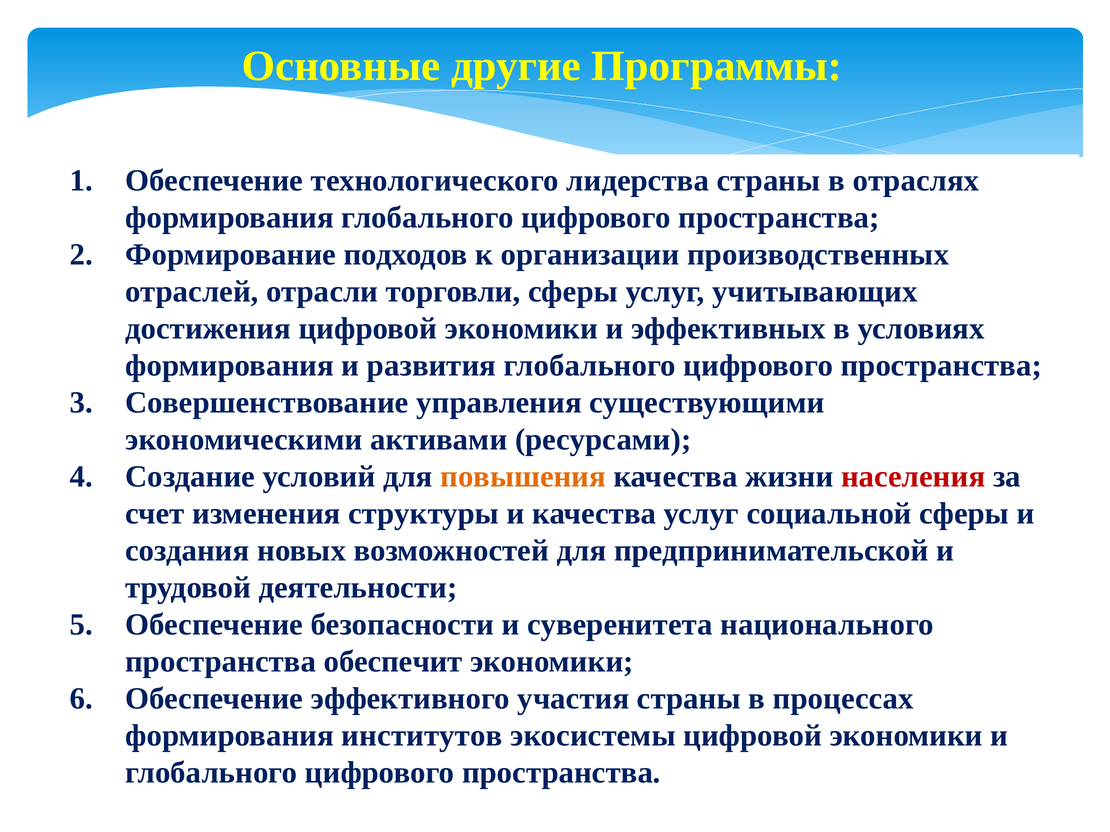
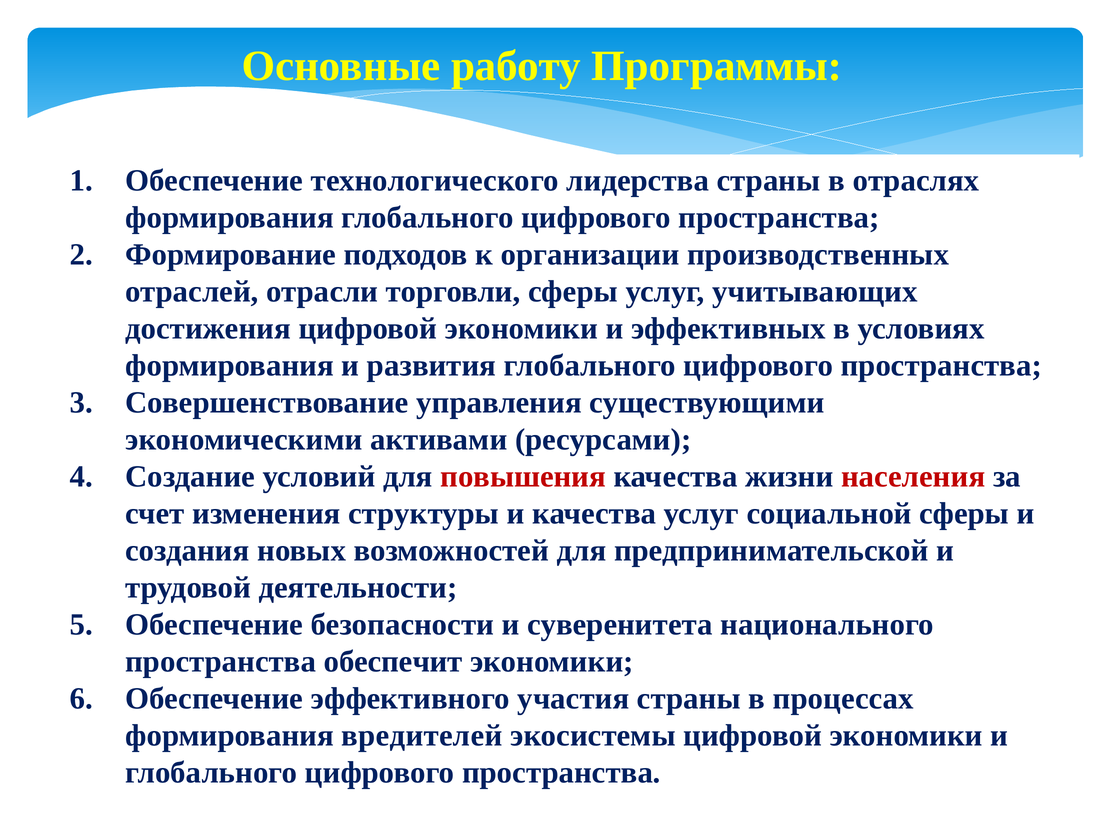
другие: другие -> работу
повышения colour: orange -> red
институтов: институтов -> вредителей
